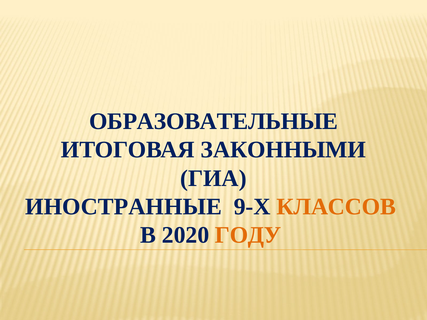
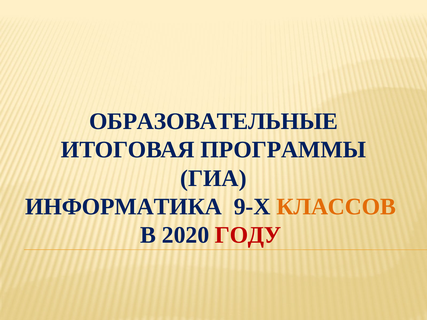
ЗАКОННЫМИ: ЗАКОННЫМИ -> ПРОГРАММЫ
ИНОСТРАННЫЕ: ИНОСТРАННЫЕ -> ИНФОРМАТИКА
ГОДУ colour: orange -> red
